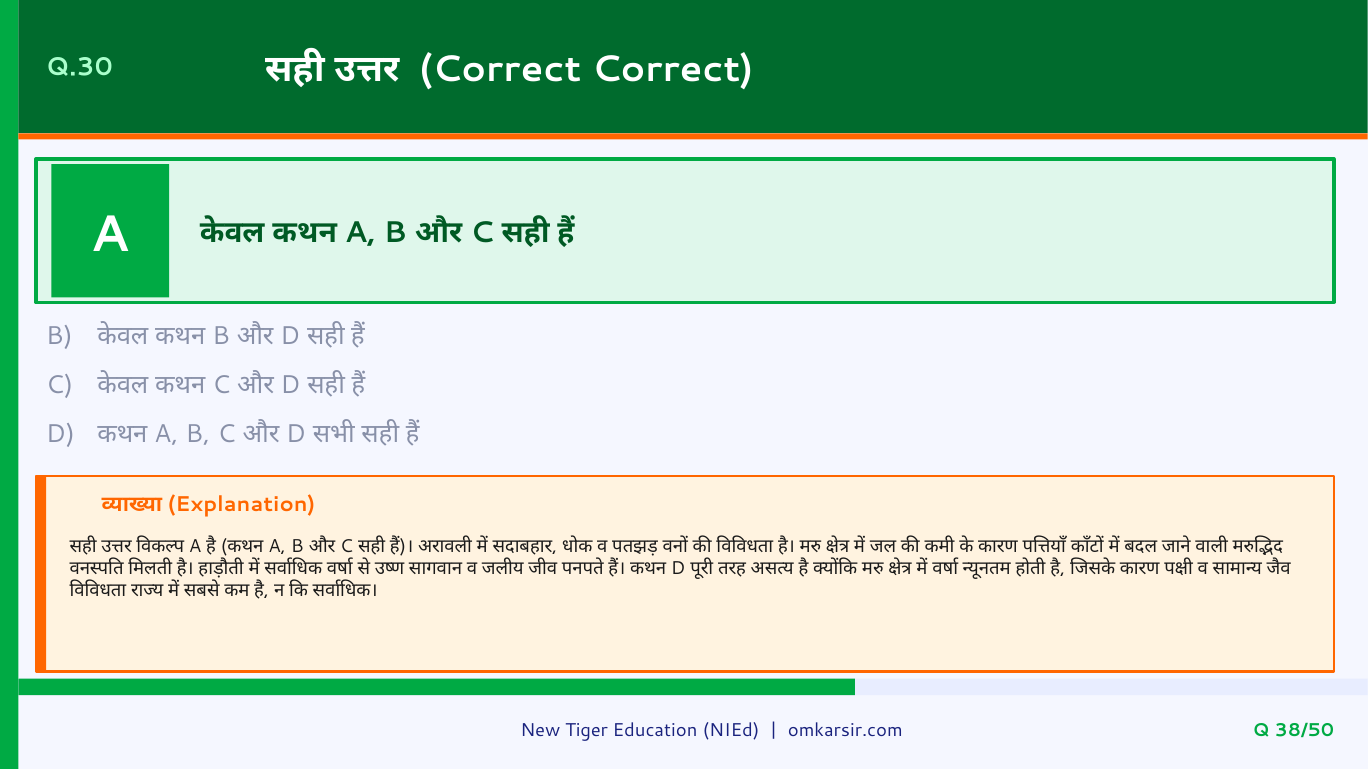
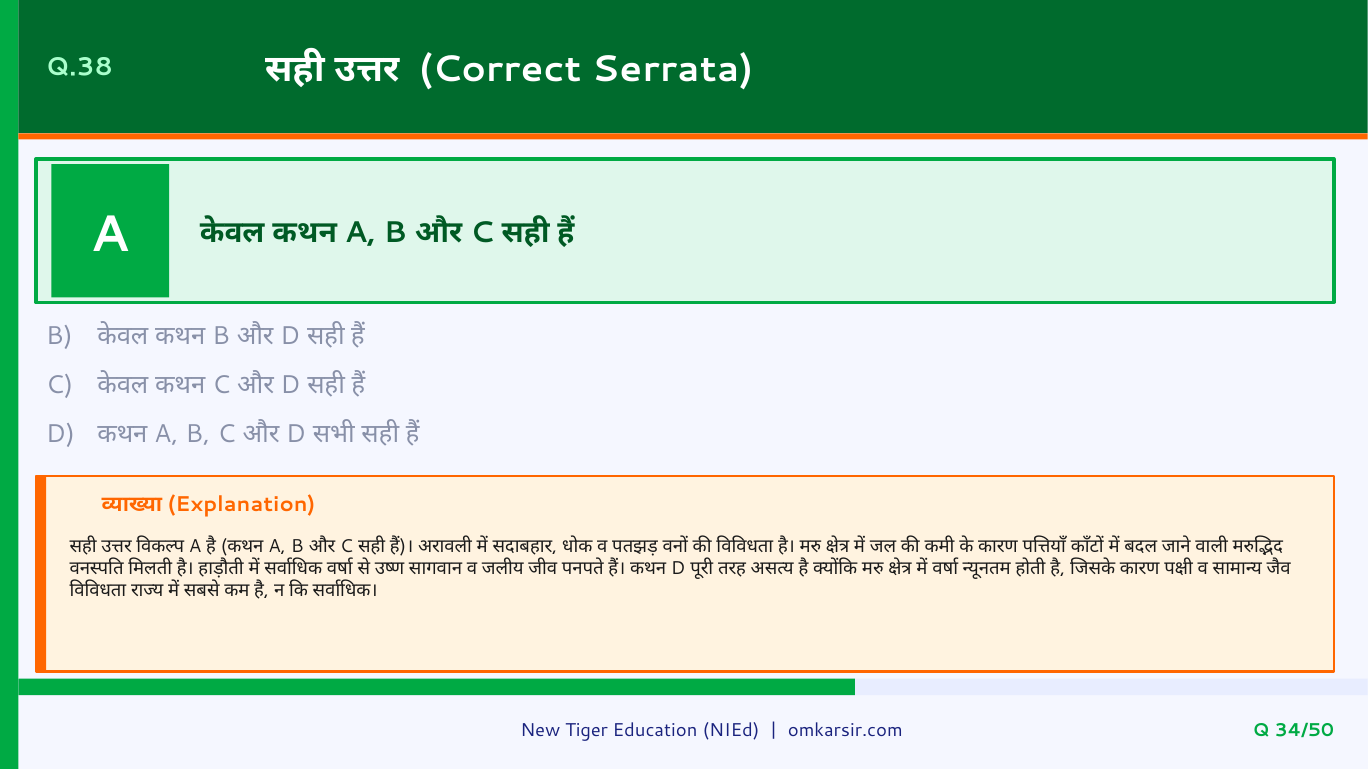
Q.30: Q.30 -> Q.38
Correct Correct: Correct -> Serrata
38/50: 38/50 -> 34/50
